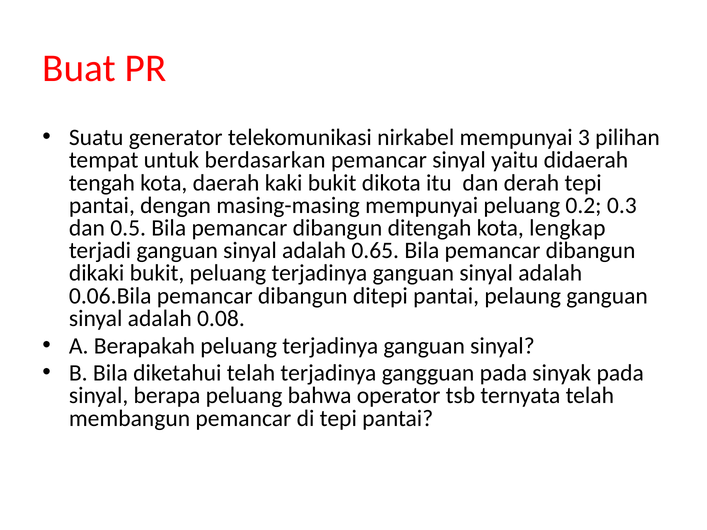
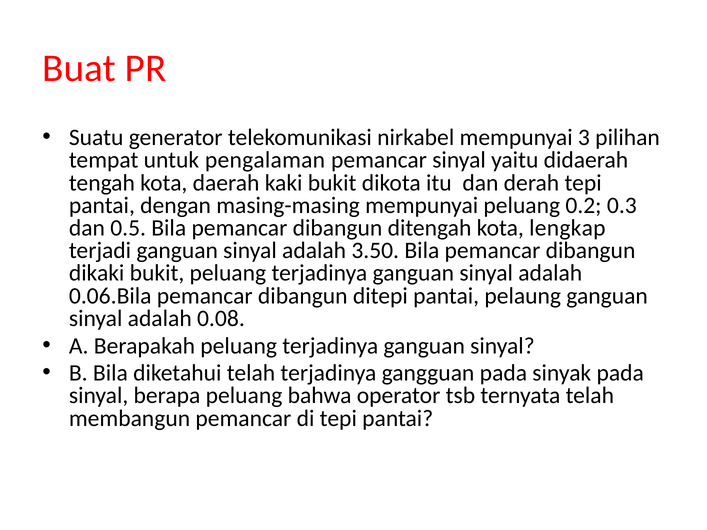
berdasarkan: berdasarkan -> pengalaman
0.65: 0.65 -> 3.50
